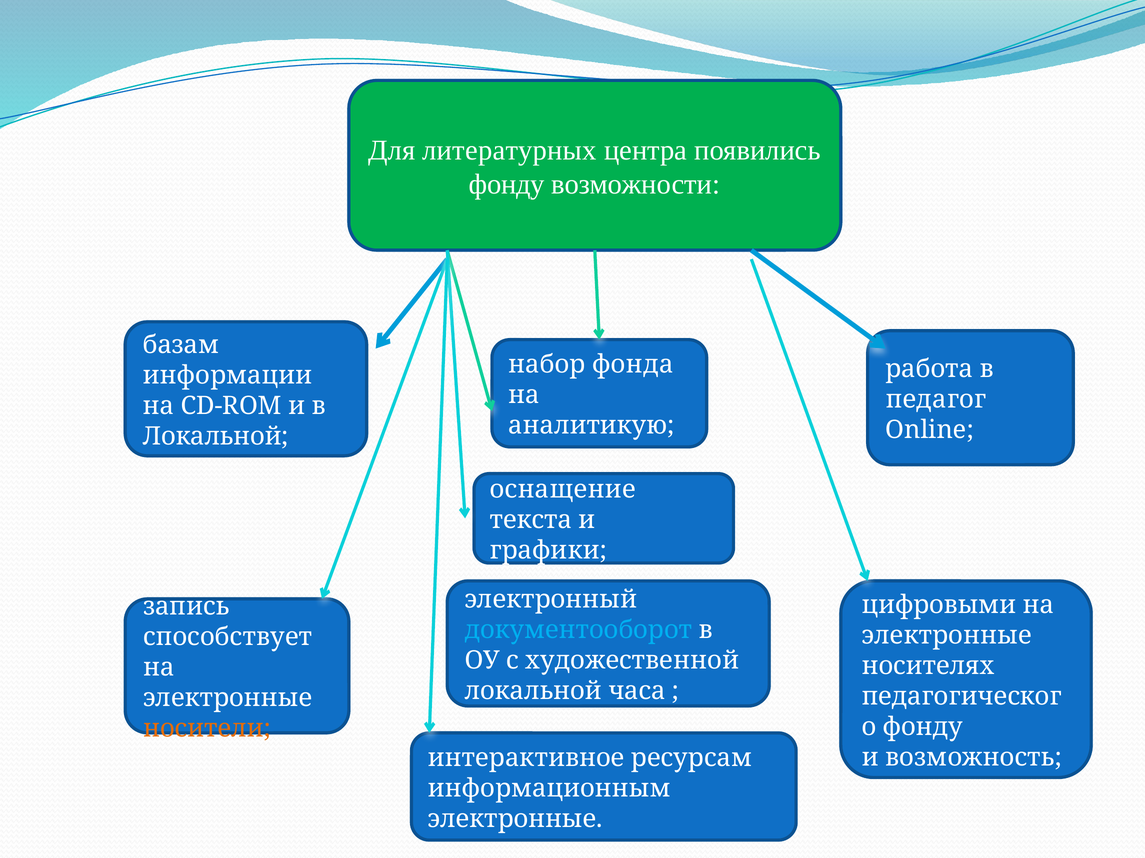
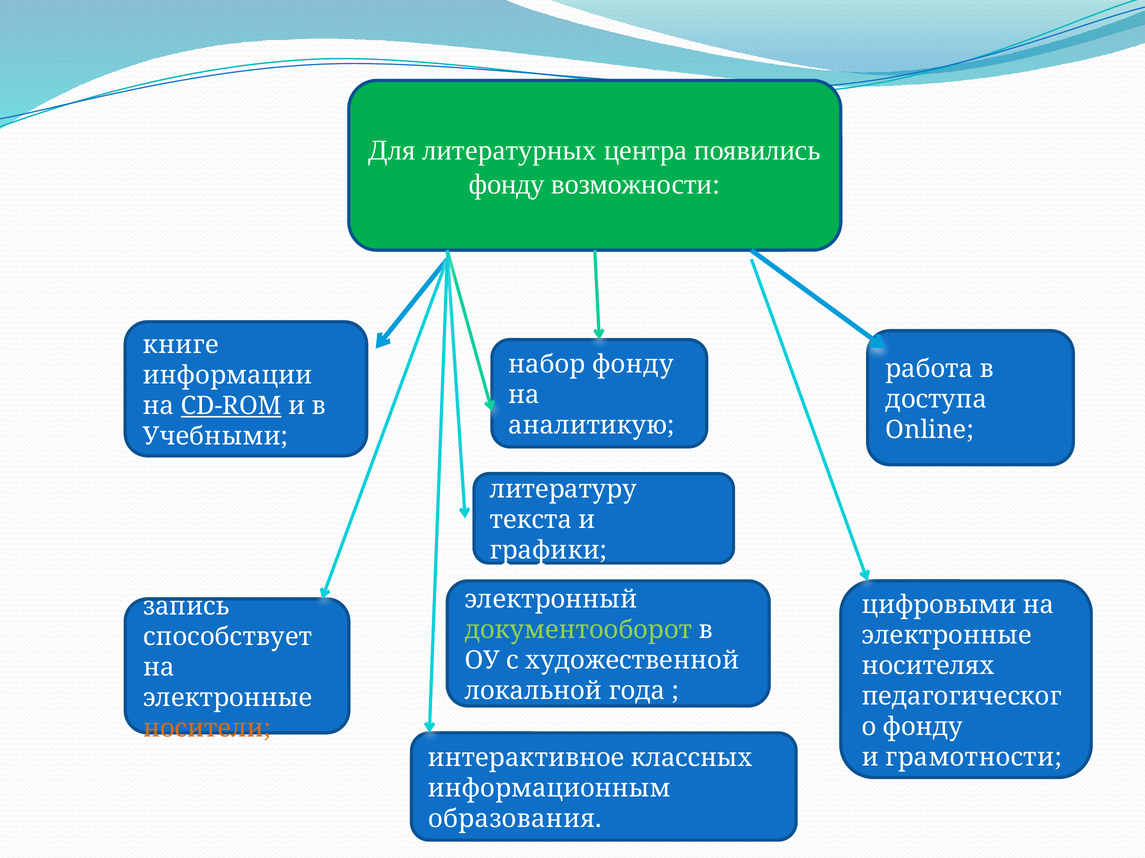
базам: базам -> книге
набор фонда: фонда -> фонду
педагог: педагог -> доступа
CD-ROM underline: none -> present
Локальной at (216, 437): Локальной -> Учебными
оснащение: оснащение -> литературу
документооборот colour: light blue -> light green
часа: часа -> года
возможность: возможность -> грамотности
ресурсам: ресурсам -> классных
электронные at (515, 819): электронные -> образования
